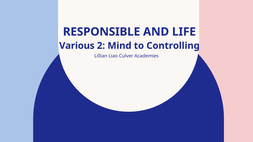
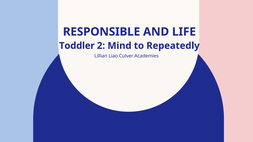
Various: Various -> Toddler
Controlling: Controlling -> Repeatedly
